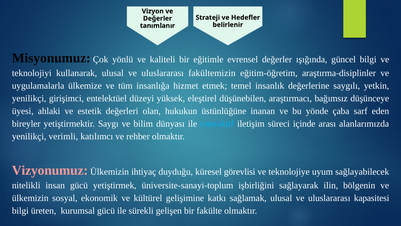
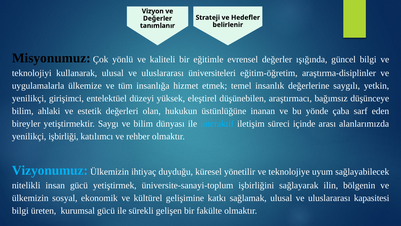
fakültemizin: fakültemizin -> üniversiteleri
üyesi at (23, 111): üyesi -> bilim
verimli: verimli -> işbirliği
Vizyonumuz colour: pink -> light blue
görevlisi: görevlisi -> yönetilir
